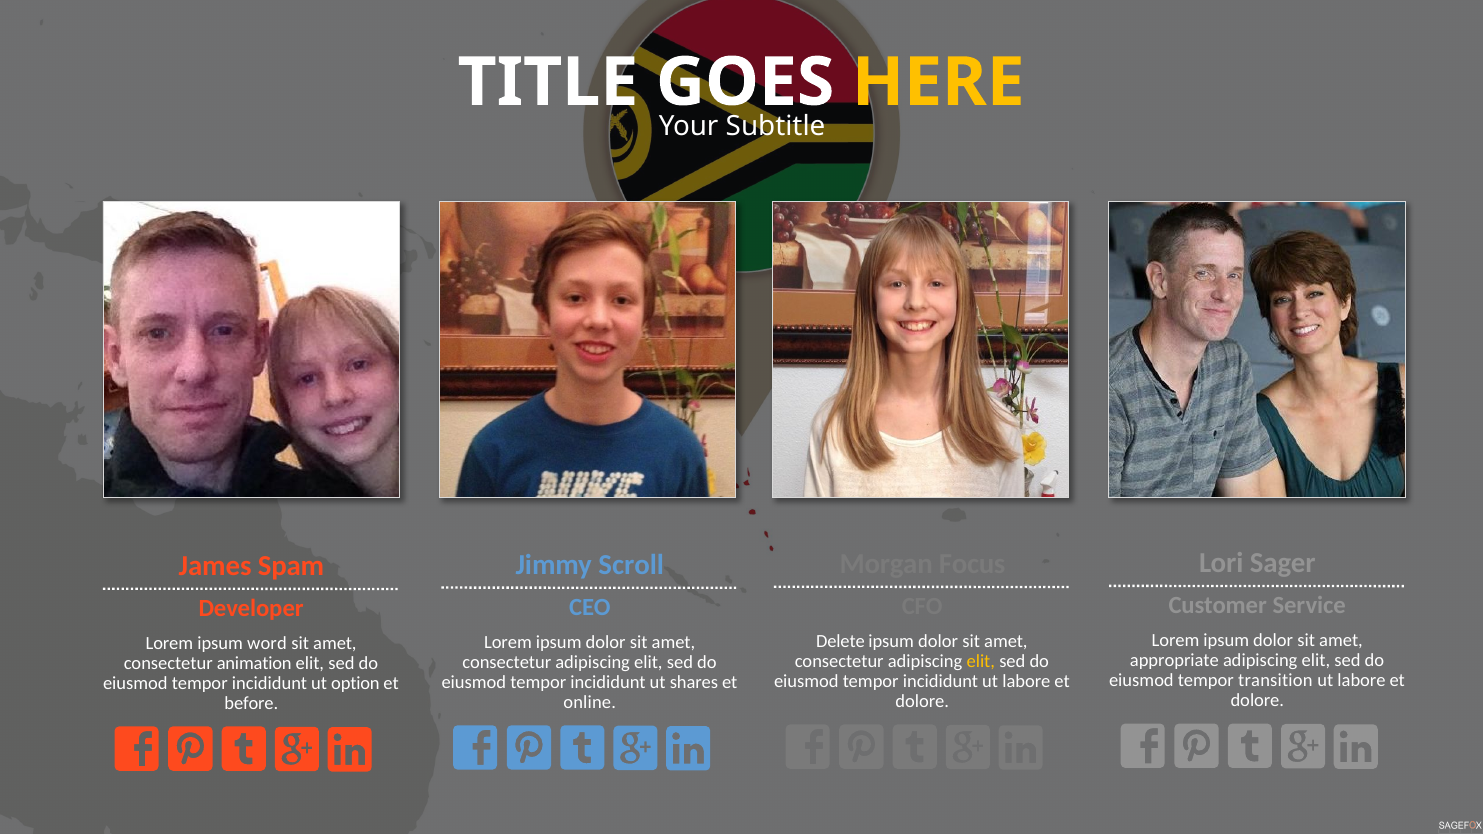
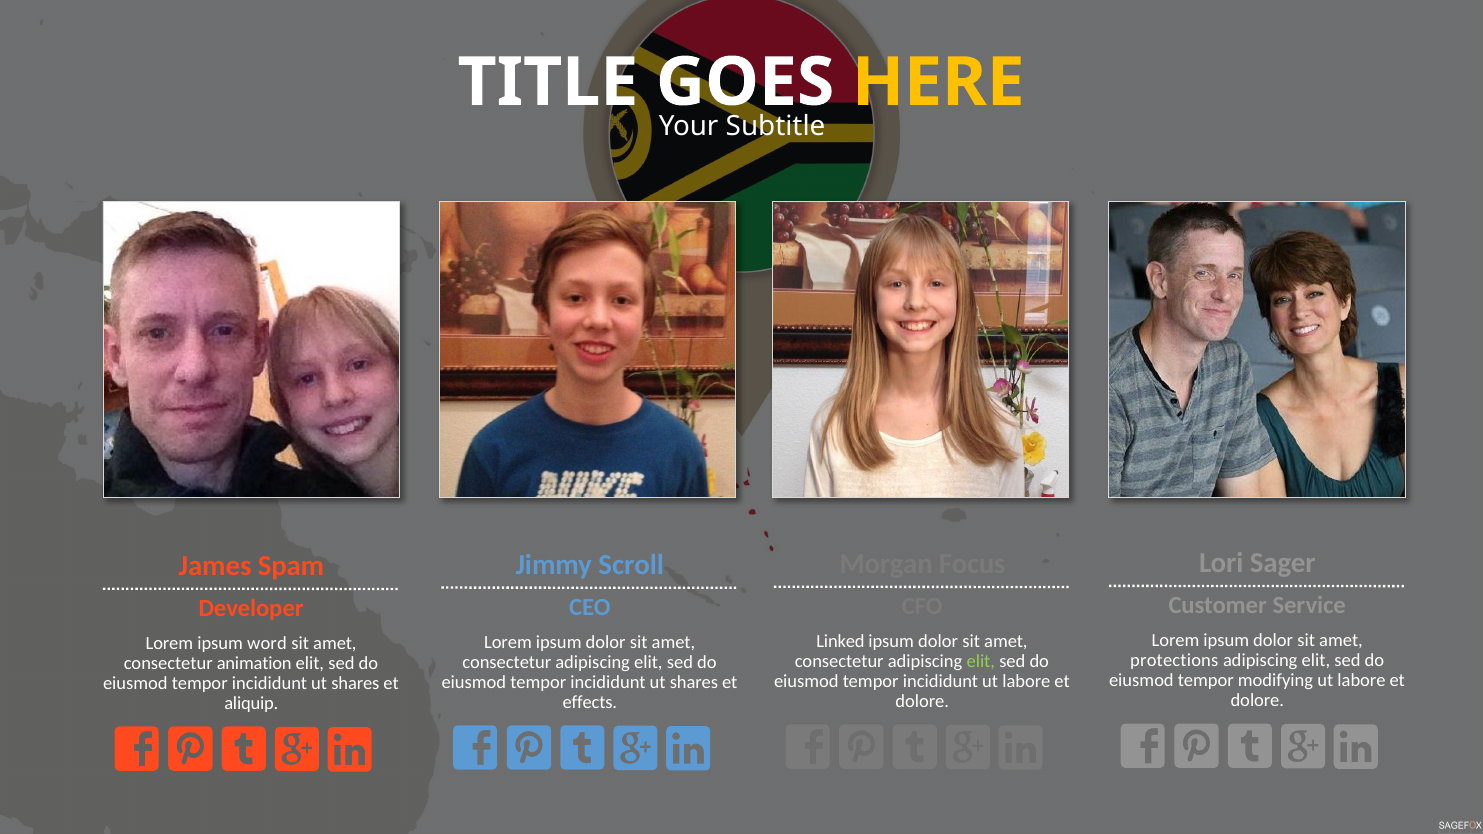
Delete: Delete -> Linked
appropriate: appropriate -> protections
elit at (981, 661) colour: yellow -> light green
transition: transition -> modifying
option at (355, 683): option -> shares
online: online -> effects
before: before -> aliquip
